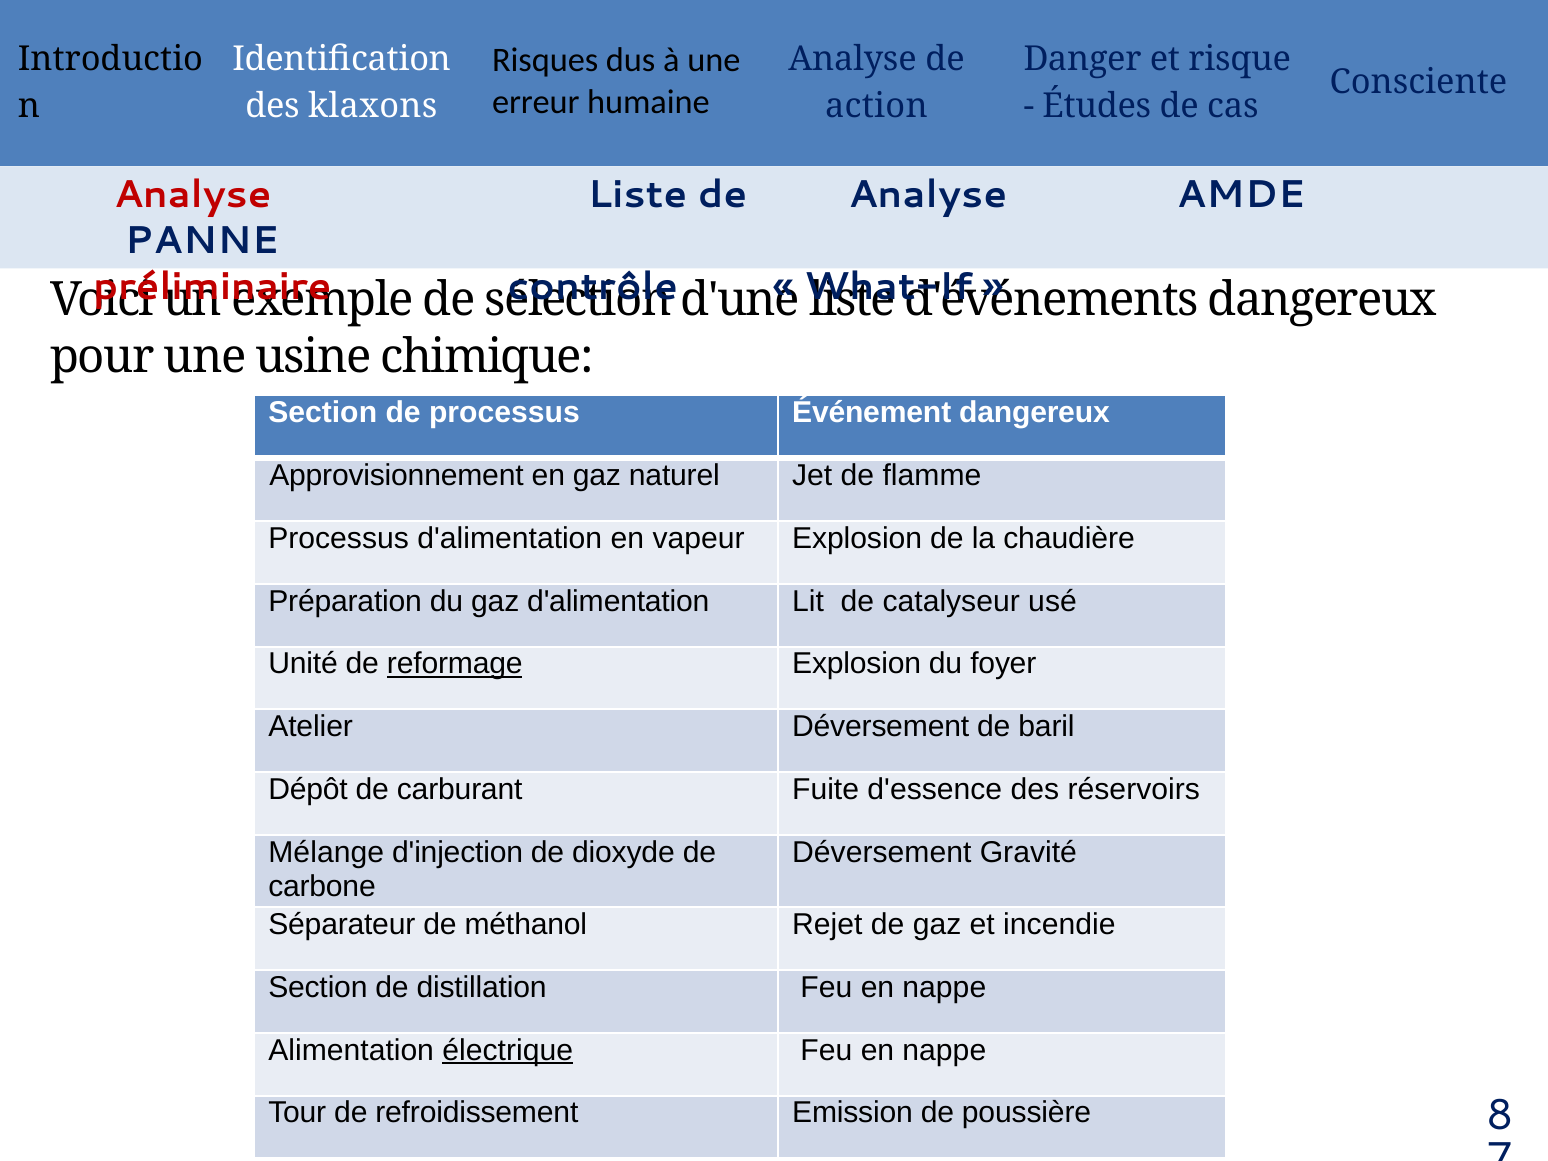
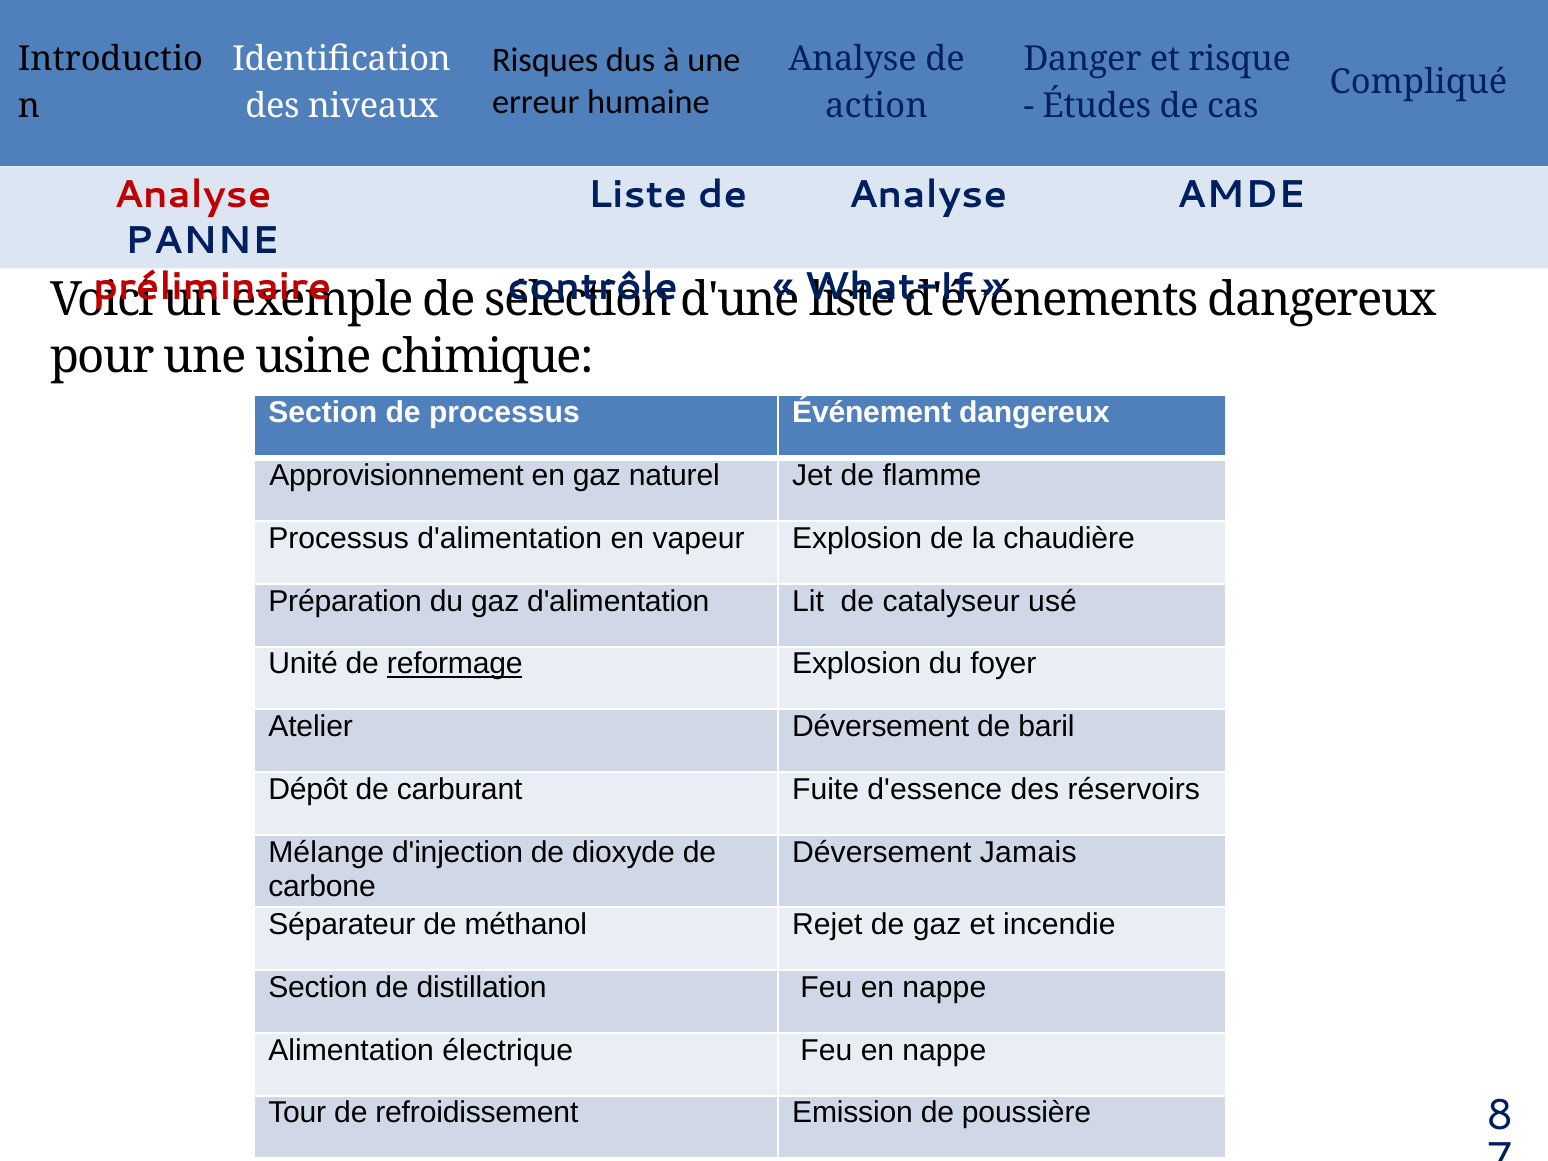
Consciente: Consciente -> Compliqué
klaxons: klaxons -> niveaux
Gravité: Gravité -> Jamais
électrique underline: present -> none
